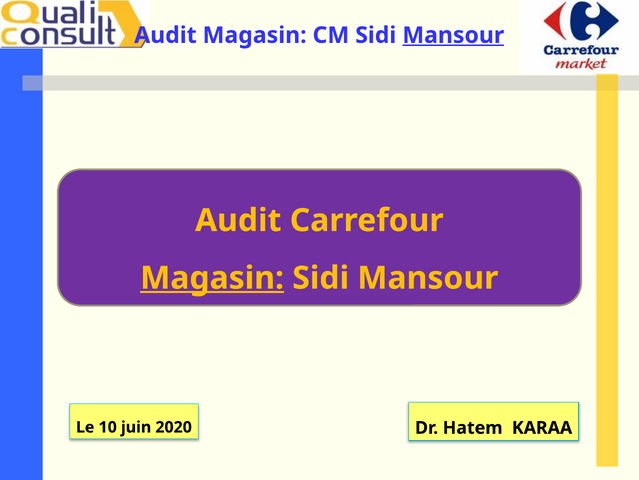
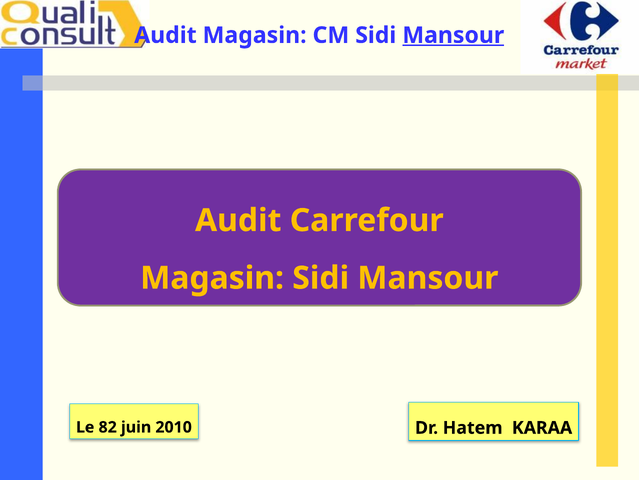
Magasin at (212, 278) underline: present -> none
10: 10 -> 82
2020: 2020 -> 2010
